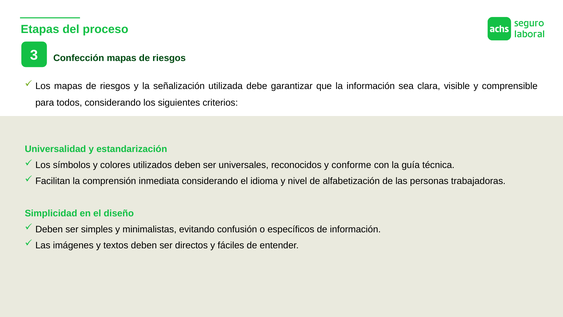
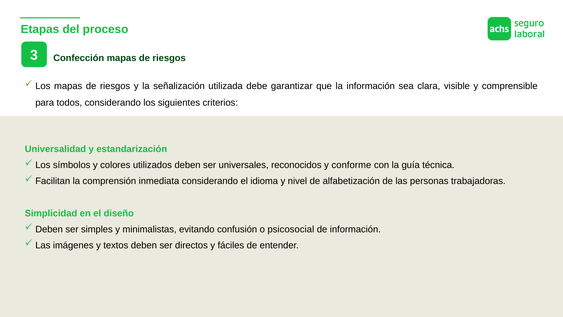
específicos: específicos -> psicosocial
